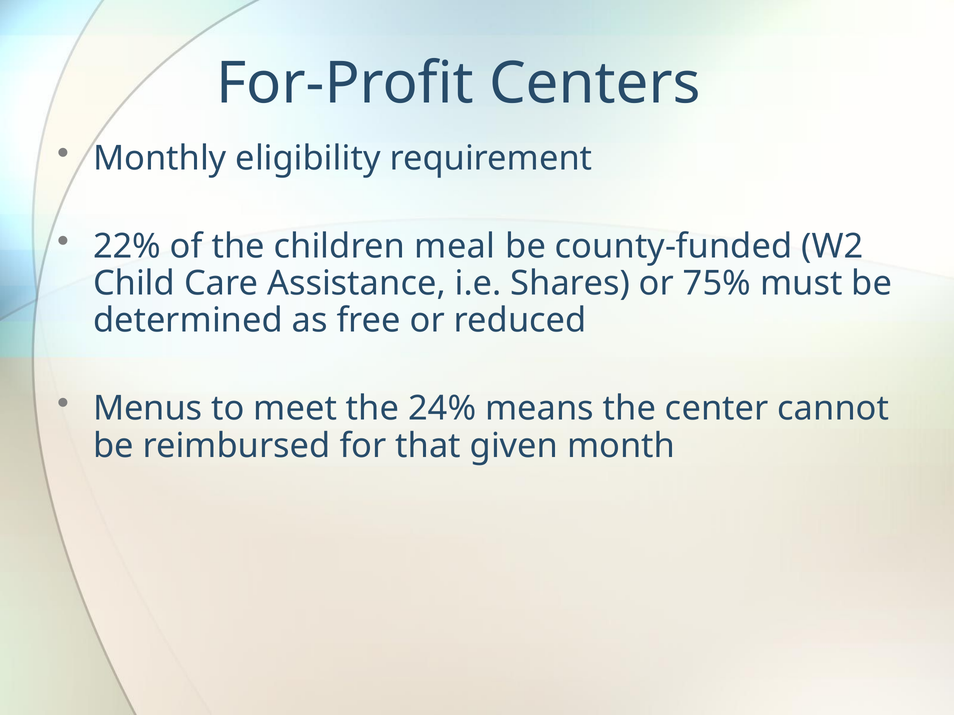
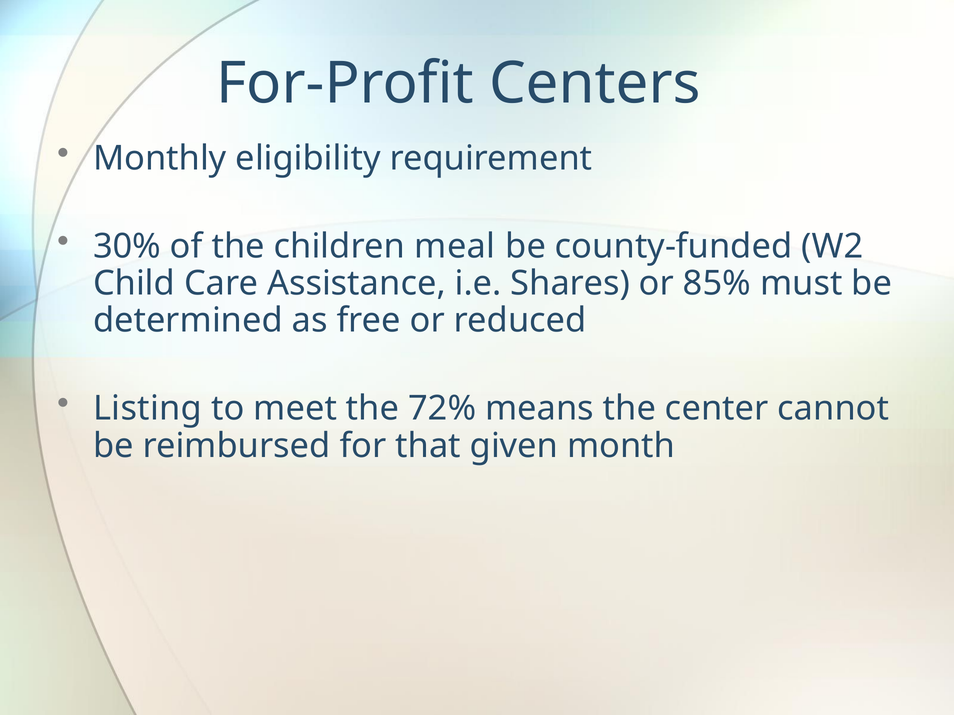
22%: 22% -> 30%
75%: 75% -> 85%
Menus: Menus -> Listing
24%: 24% -> 72%
